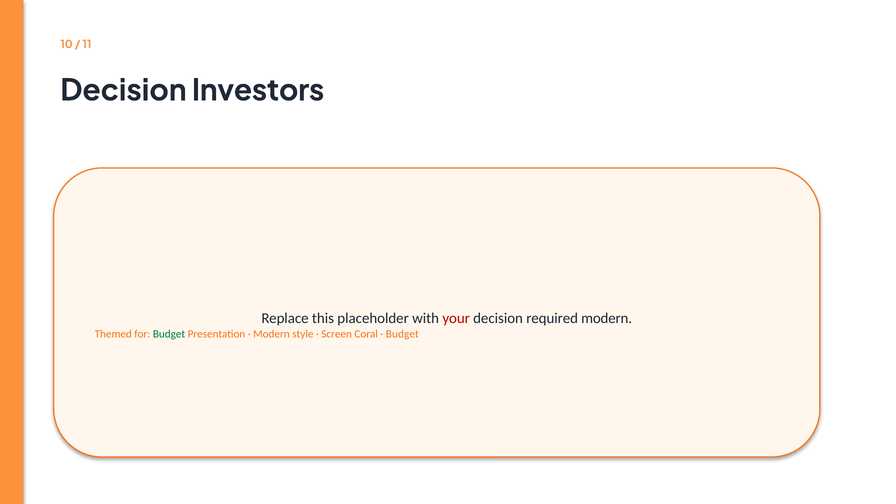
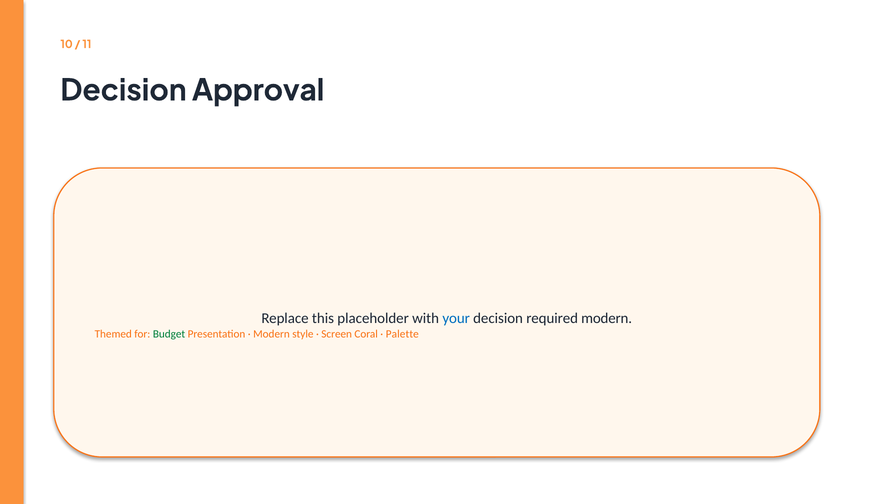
Investors: Investors -> Approval
your colour: red -> blue
Budget at (402, 334): Budget -> Palette
